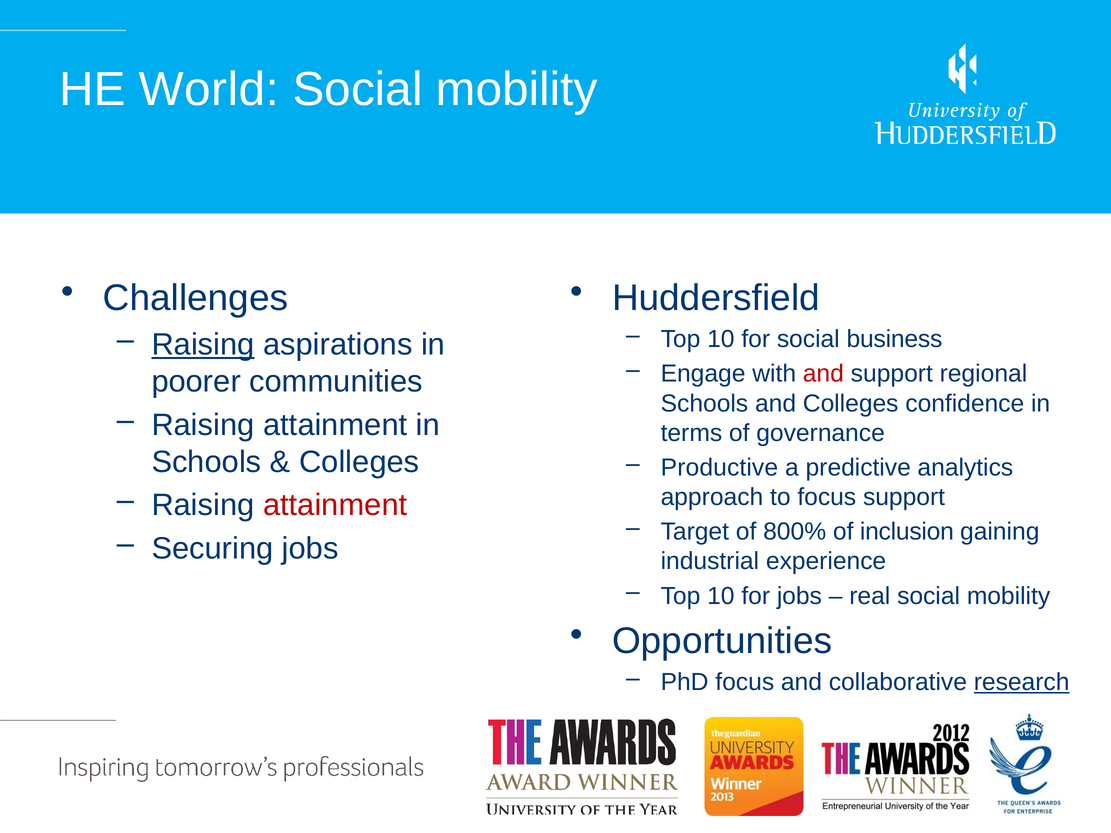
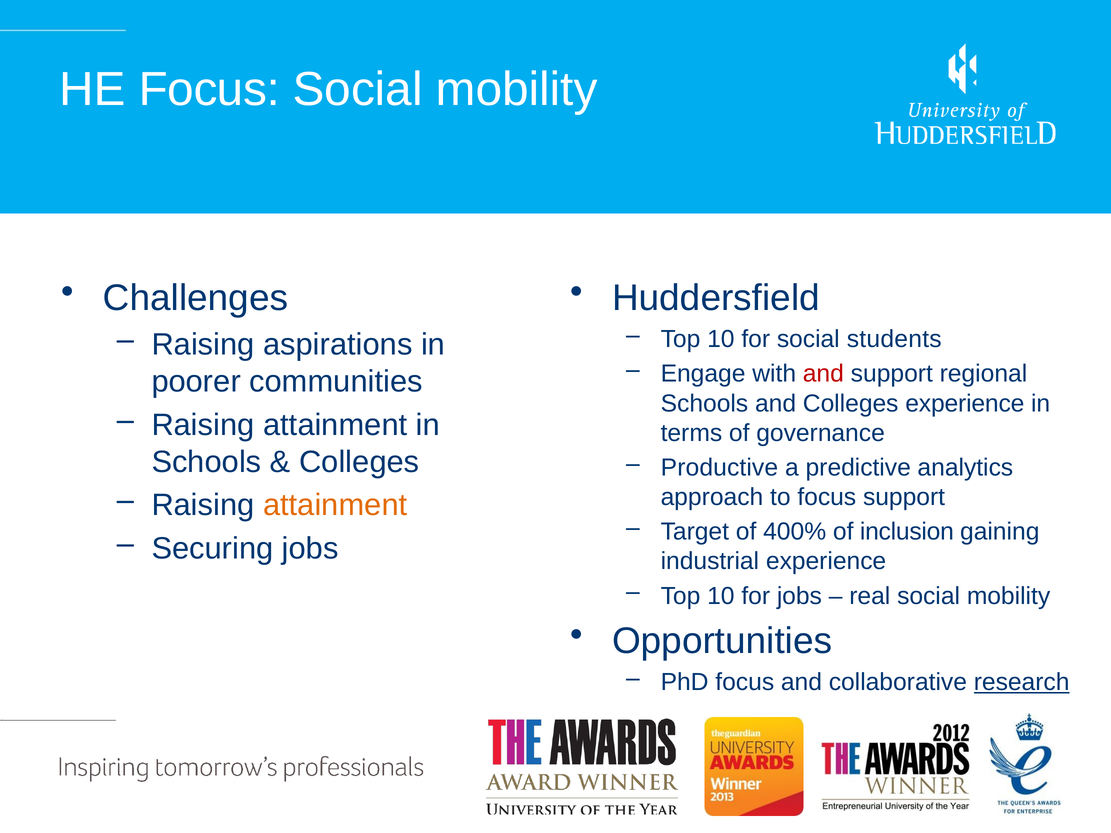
HE World: World -> Focus
business: business -> students
Raising at (203, 345) underline: present -> none
Colleges confidence: confidence -> experience
attainment at (335, 505) colour: red -> orange
800%: 800% -> 400%
